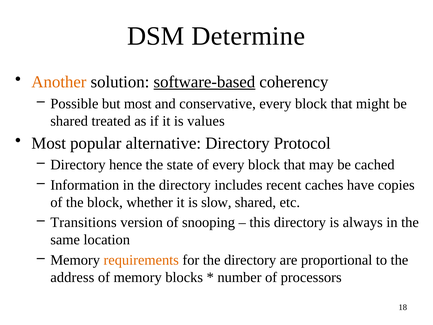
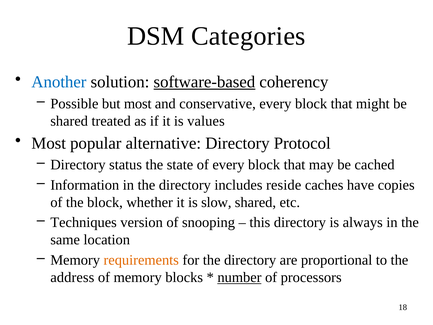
Determine: Determine -> Categories
Another colour: orange -> blue
hence: hence -> status
recent: recent -> reside
Transitions: Transitions -> Techniques
number underline: none -> present
